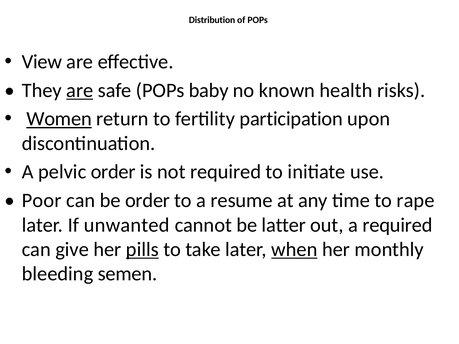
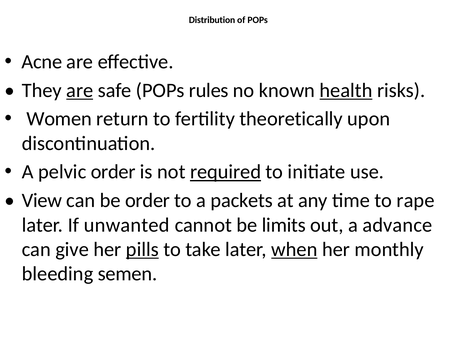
View: View -> Acne
baby: baby -> rules
health underline: none -> present
Women underline: present -> none
participation: participation -> theoretically
required at (226, 172) underline: none -> present
Poor: Poor -> View
resume: resume -> packets
latter: latter -> limits
a required: required -> advance
